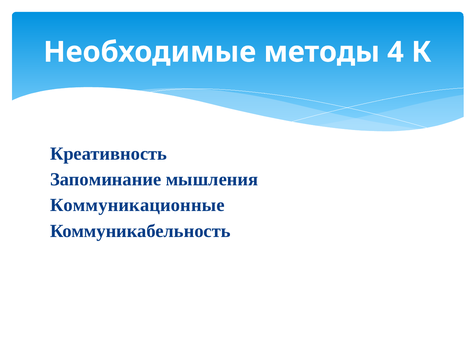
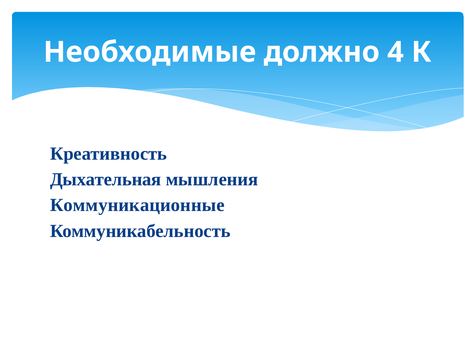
методы: методы -> должно
Запоминание: Запоминание -> Дыхательная
